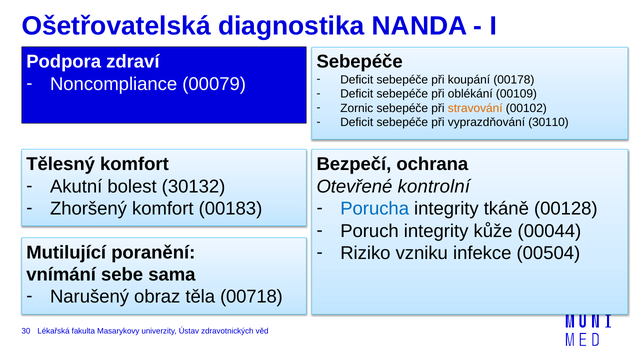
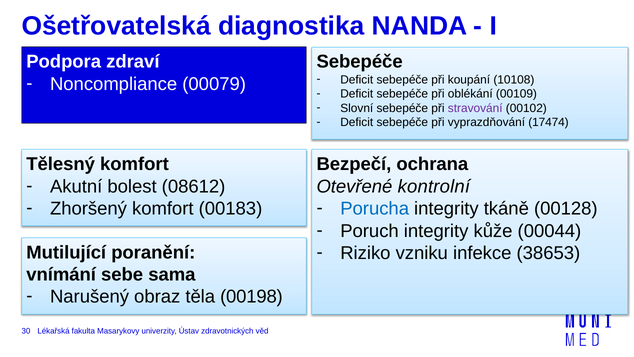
00178: 00178 -> 10108
Zornic: Zornic -> Slovní
stravování colour: orange -> purple
30110: 30110 -> 17474
30132: 30132 -> 08612
00504: 00504 -> 38653
00718: 00718 -> 00198
